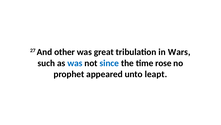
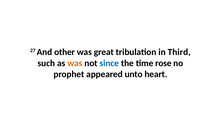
Wars: Wars -> Third
was at (75, 63) colour: blue -> orange
leapt: leapt -> heart
